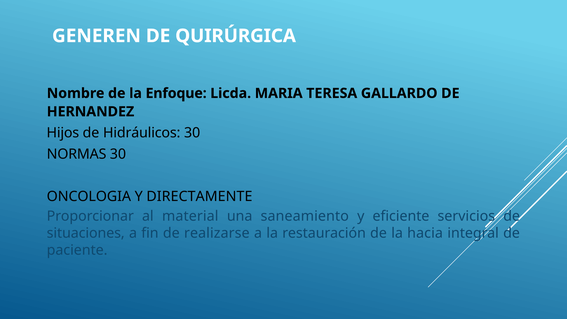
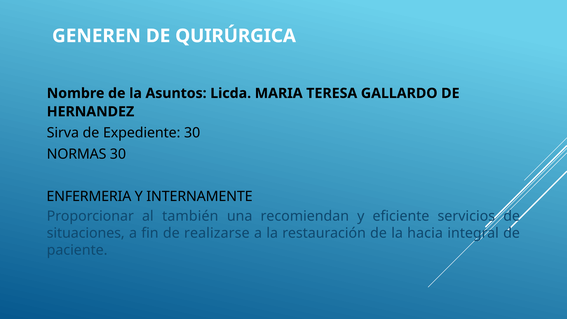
Enfoque: Enfoque -> Asuntos
Hijos: Hijos -> Sirva
Hidráulicos: Hidráulicos -> Expediente
ONCOLOGIA: ONCOLOGIA -> ENFERMERIA
DIRECTAMENTE: DIRECTAMENTE -> INTERNAMENTE
material: material -> también
saneamiento: saneamiento -> recomiendan
